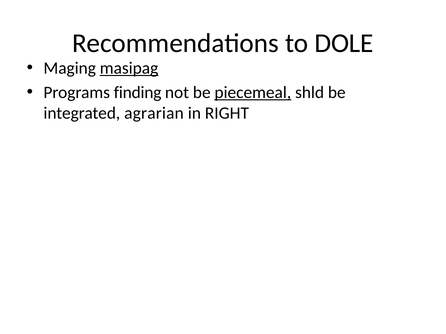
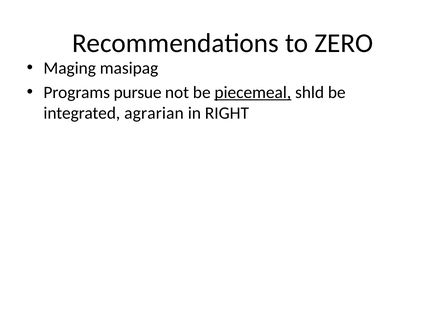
DOLE: DOLE -> ZERO
masipag underline: present -> none
finding: finding -> pursue
